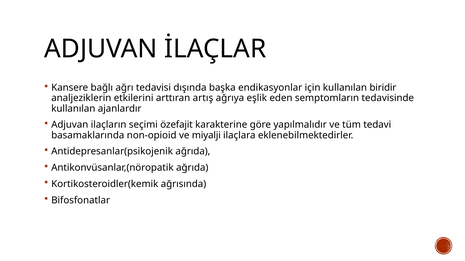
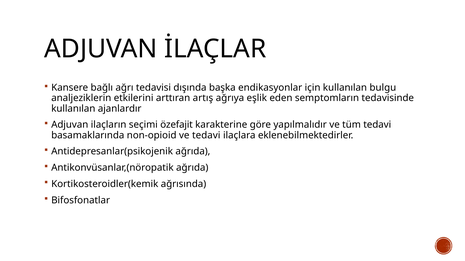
biridir: biridir -> bulgu
ve miyalji: miyalji -> tedavi
